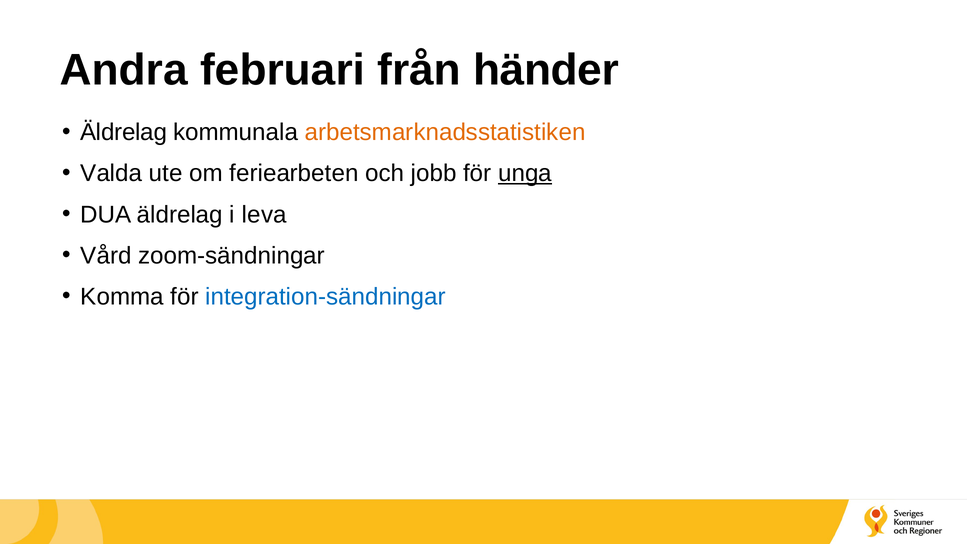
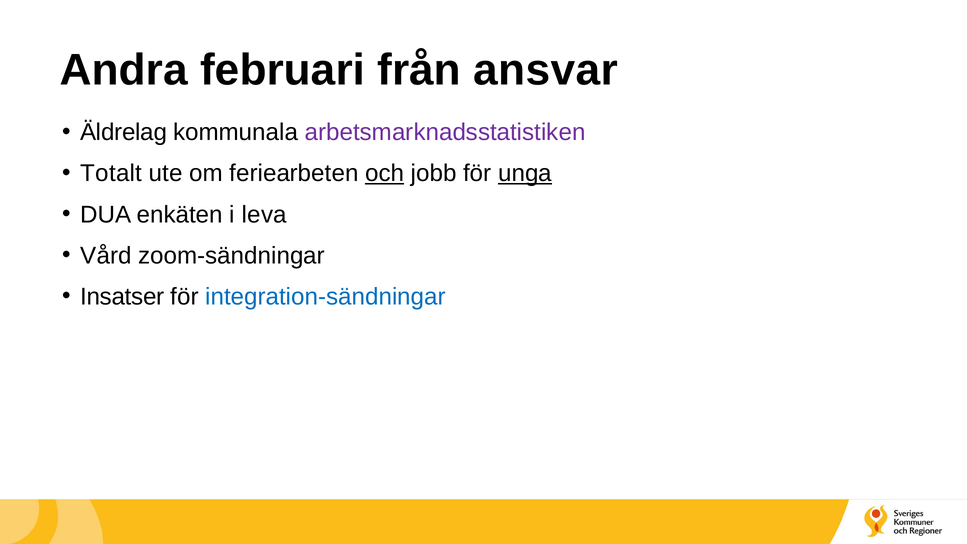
händer: händer -> ansvar
arbetsmarknadsstatistiken colour: orange -> purple
Valda: Valda -> Totalt
och underline: none -> present
DUA äldrelag: äldrelag -> enkäten
Komma: Komma -> Insatser
